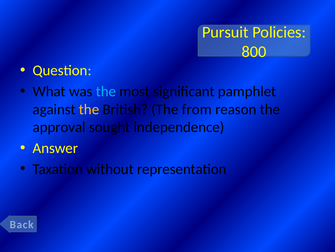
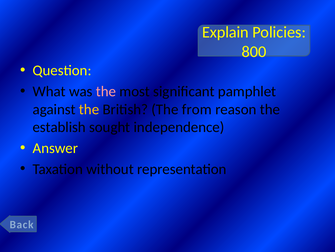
Pursuit: Pursuit -> Explain
the at (106, 91) colour: light blue -> pink
approval: approval -> establish
